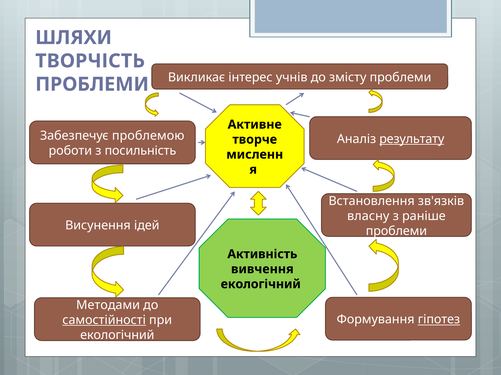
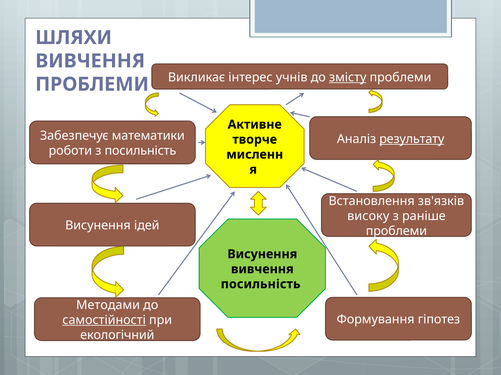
ТВОРЧІСТЬ at (90, 61): ТВОРЧІСТЬ -> ВИВЧЕННЯ
змісту underline: none -> present
проблемою: проблемою -> математики
власну: власну -> високу
Активність at (262, 255): Активність -> Висунення
екологічний at (261, 285): екологічний -> посильність
гіпотез underline: present -> none
